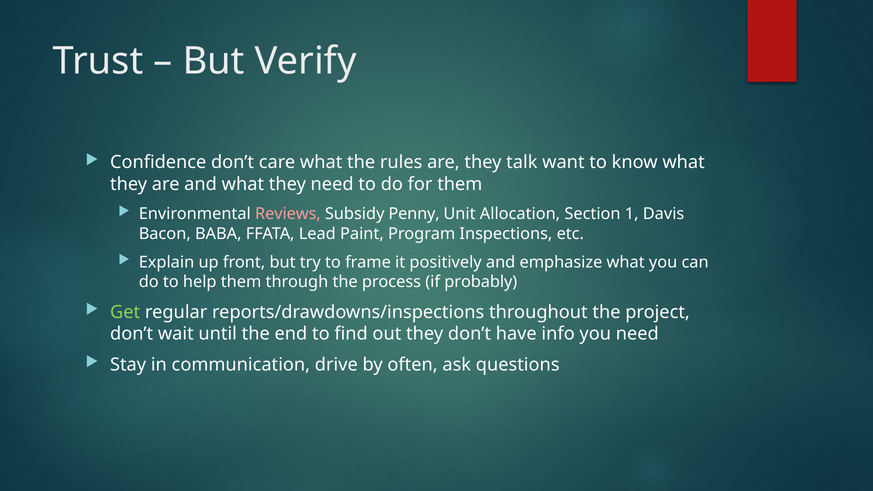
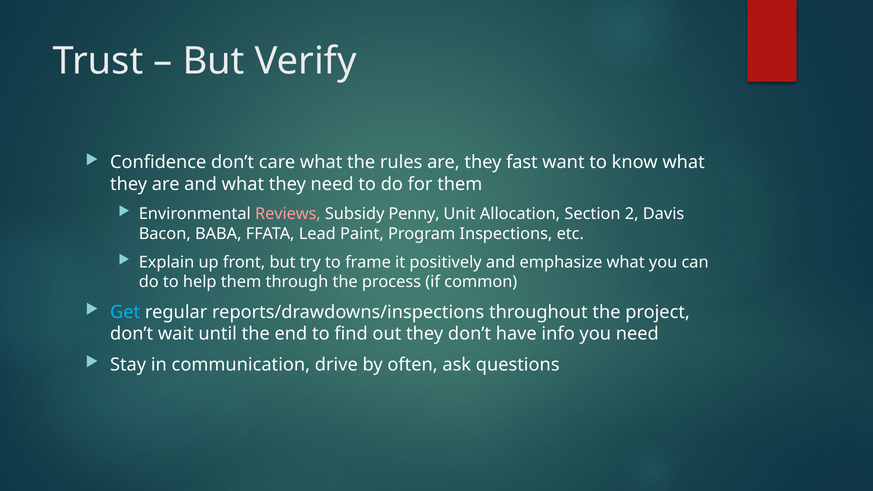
talk: talk -> fast
1: 1 -> 2
probably: probably -> common
Get colour: light green -> light blue
